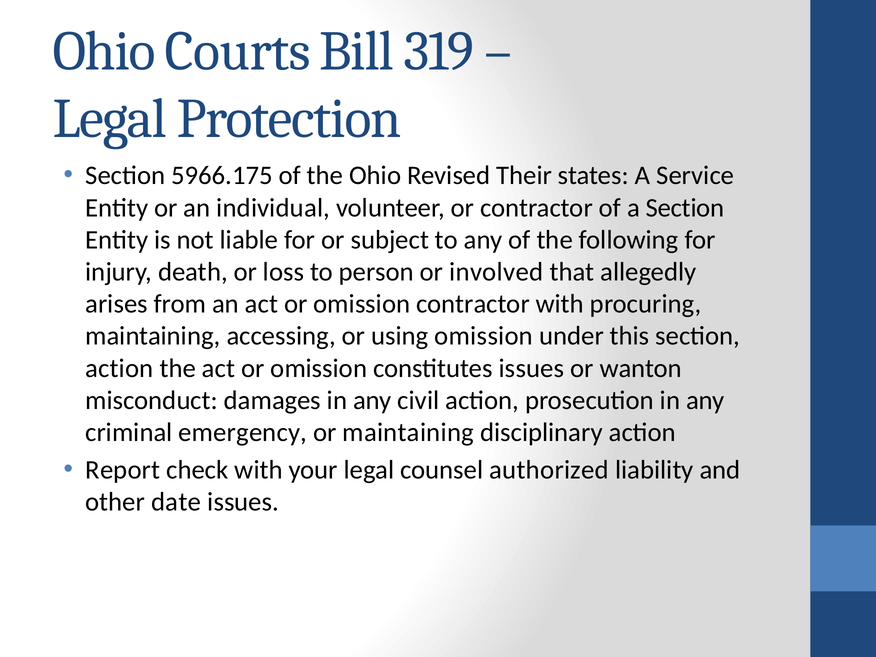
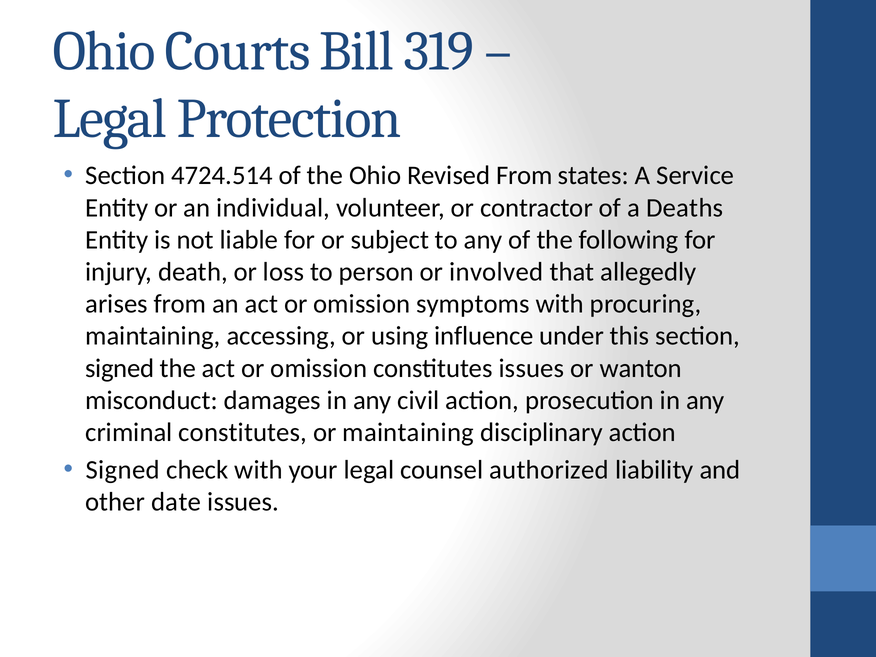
5966.175: 5966.175 -> 4724.514
Revised Their: Their -> From
a Section: Section -> Deaths
omission contractor: contractor -> symptoms
using omission: omission -> influence
action at (119, 368): action -> signed
criminal emergency: emergency -> constitutes
Report at (123, 470): Report -> Signed
